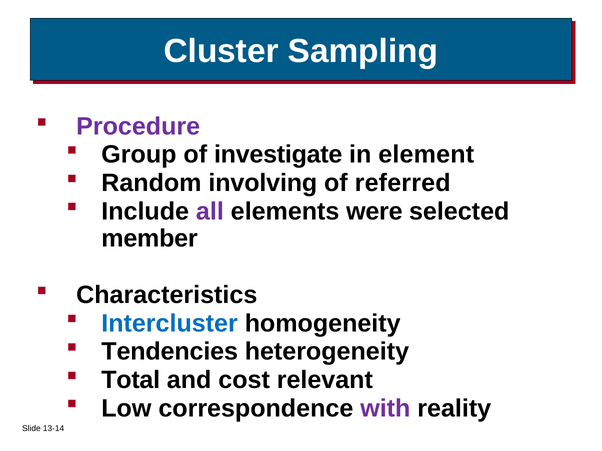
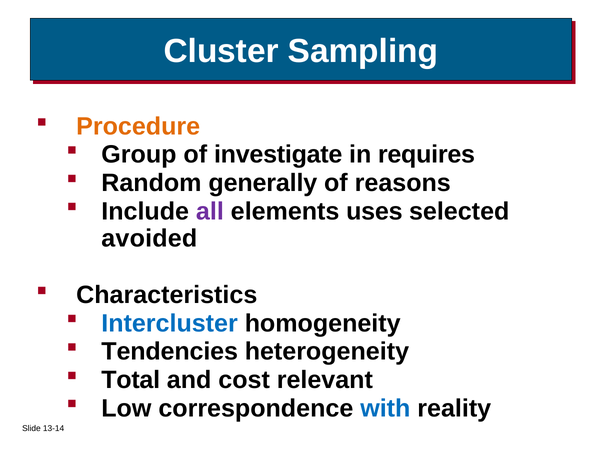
Procedure colour: purple -> orange
element: element -> requires
involving: involving -> generally
referred: referred -> reasons
were: were -> uses
member: member -> avoided
with colour: purple -> blue
